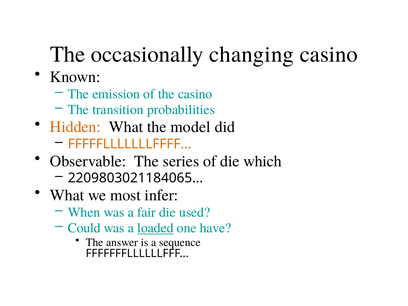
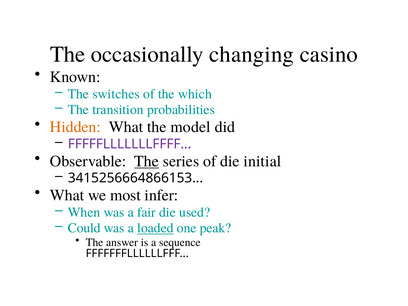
emission: emission -> switches
the casino: casino -> which
FFFFFLLLLLLLFFFF colour: orange -> purple
The at (147, 161) underline: none -> present
which: which -> initial
2209803021184065: 2209803021184065 -> 3415256664866153
have: have -> peak
